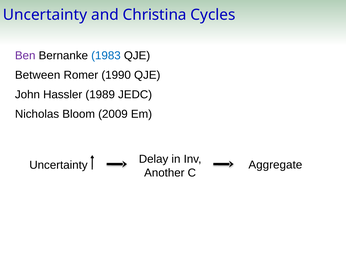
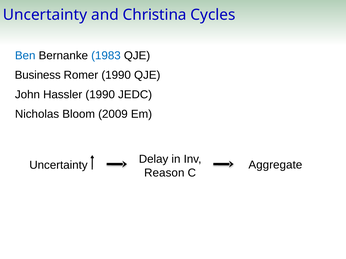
Ben colour: purple -> blue
Between: Between -> Business
Hassler 1989: 1989 -> 1990
Another: Another -> Reason
